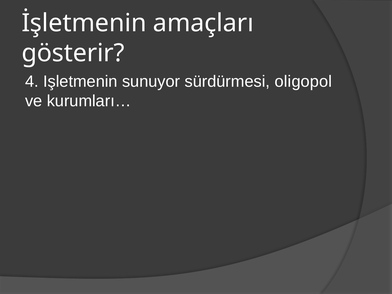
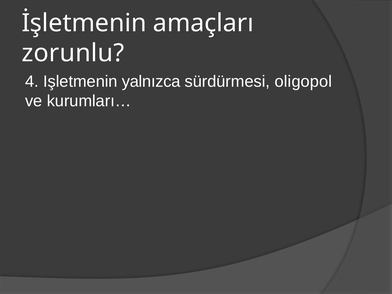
gösterir: gösterir -> zorunlu
sunuyor: sunuyor -> yalnızca
